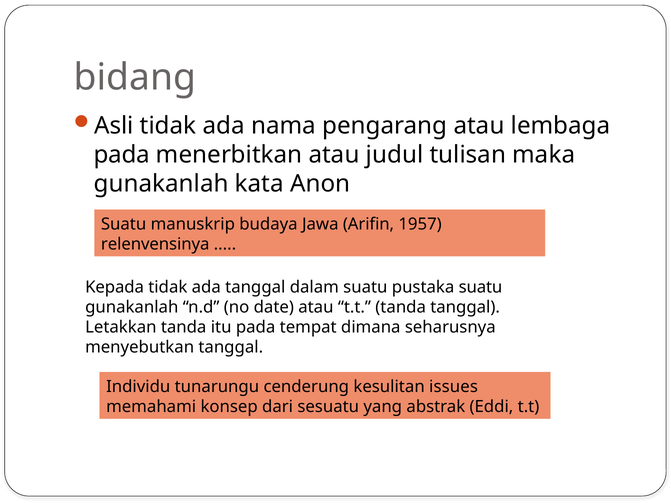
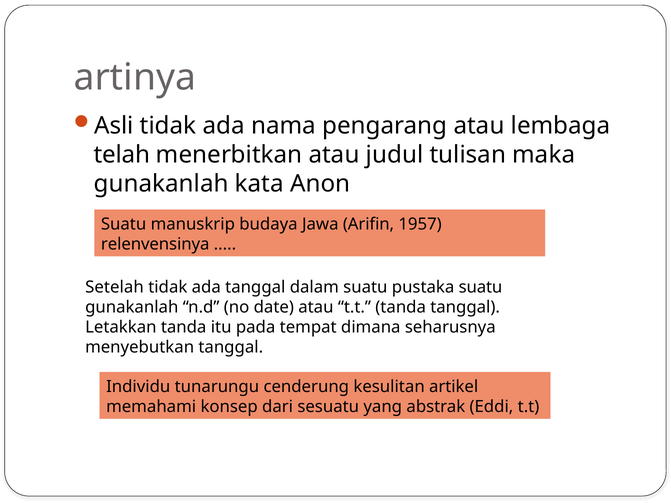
bidang: bidang -> artinya
pada at (122, 155): pada -> telah
Kepada: Kepada -> Setelah
issues: issues -> artikel
